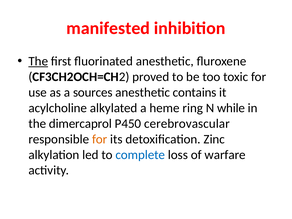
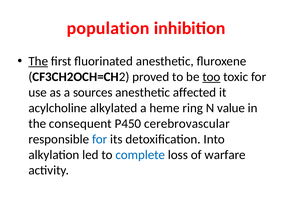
manifested: manifested -> population
too underline: none -> present
contains: contains -> affected
while: while -> value
dimercaprol: dimercaprol -> consequent
for at (100, 139) colour: orange -> blue
Zinc: Zinc -> Into
